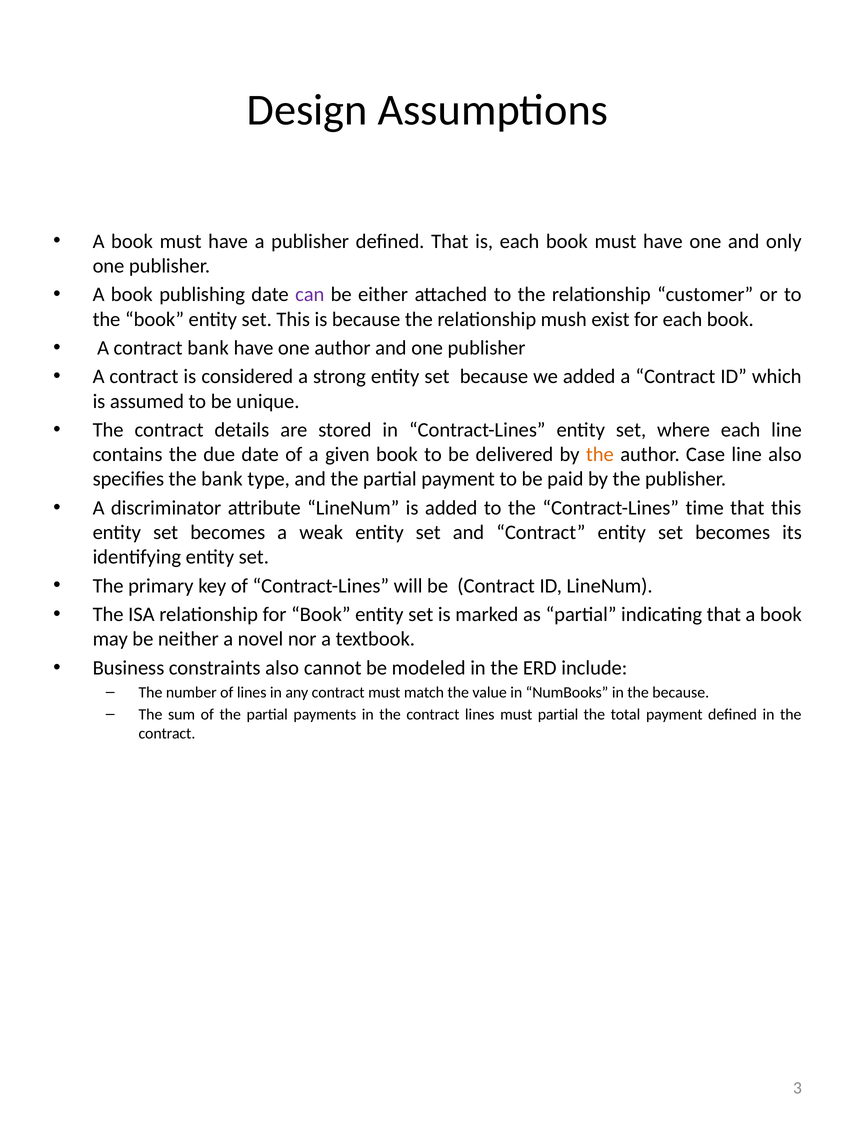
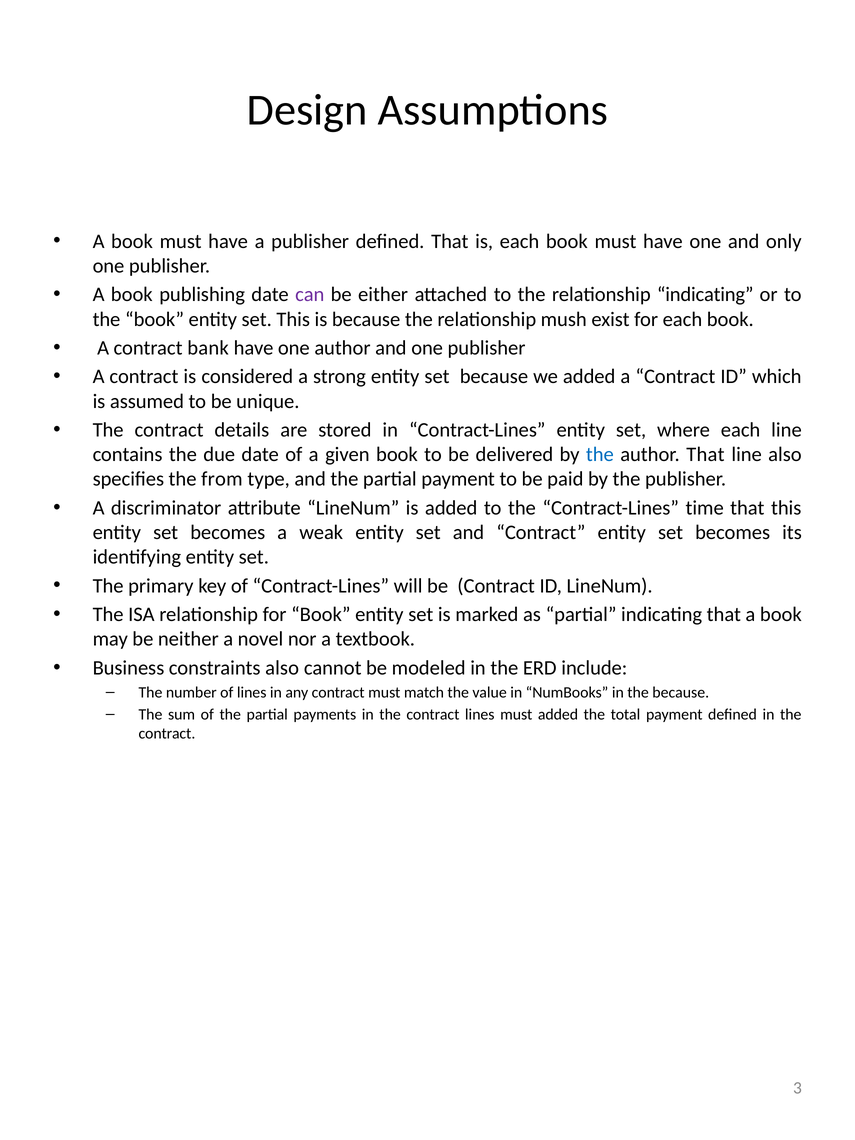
relationship customer: customer -> indicating
the at (600, 455) colour: orange -> blue
author Case: Case -> That
the bank: bank -> from
must partial: partial -> added
